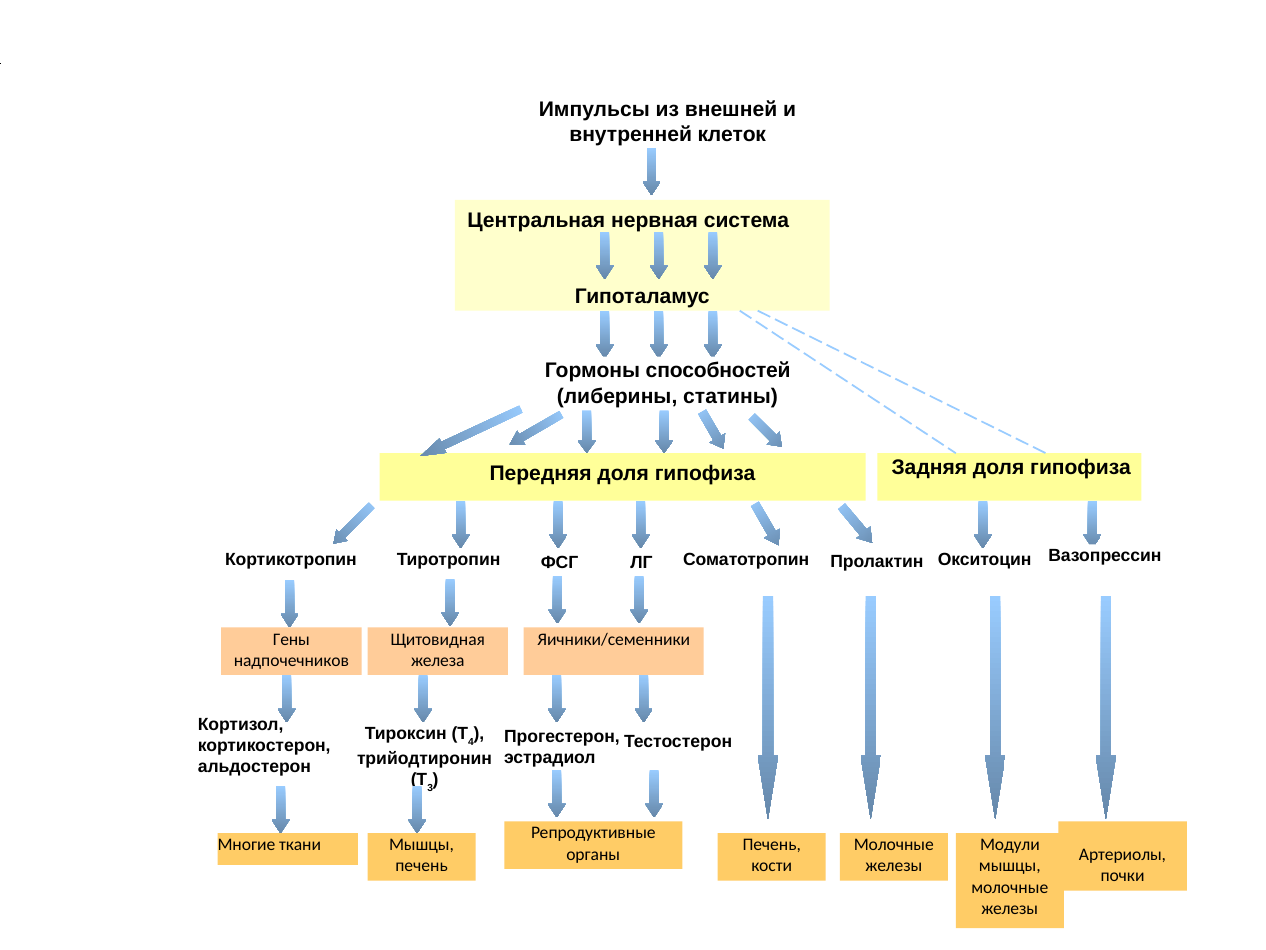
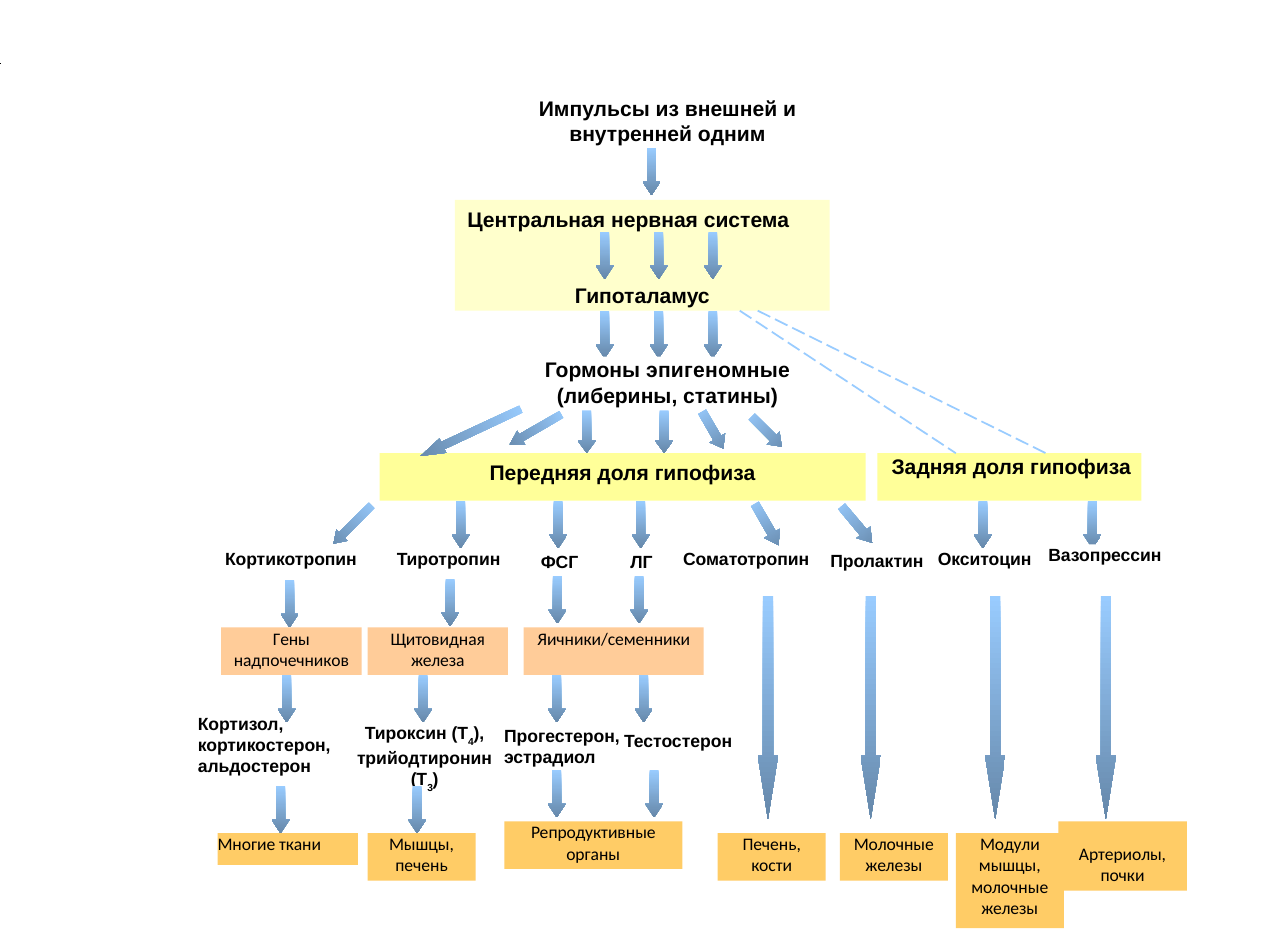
клеток: клеток -> одним
способностей: способностей -> эпигеномные
